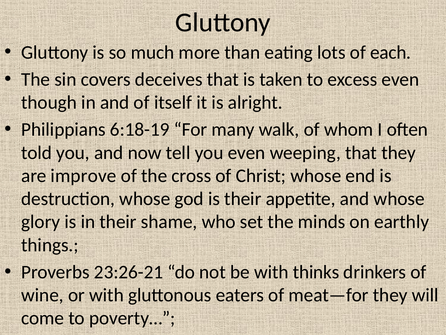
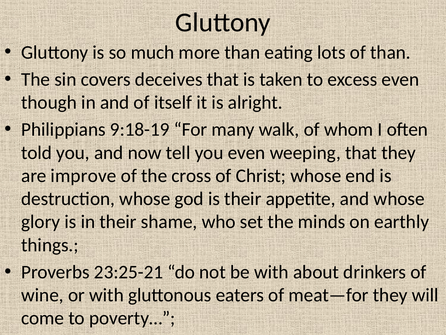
of each: each -> than
6:18-19: 6:18-19 -> 9:18-19
23:26-21: 23:26-21 -> 23:25-21
thinks: thinks -> about
